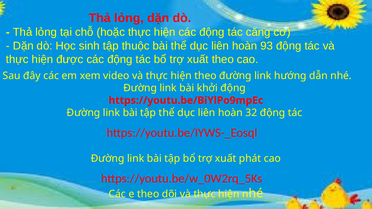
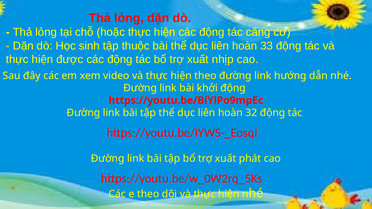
93: 93 -> 33
xuất theo: theo -> nhịp
